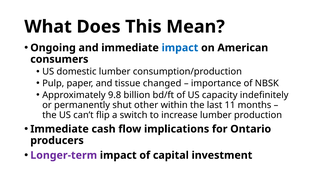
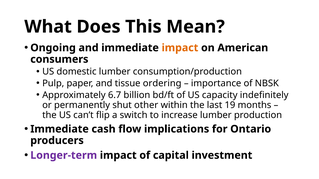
impact at (180, 48) colour: blue -> orange
changed: changed -> ordering
9.8: 9.8 -> 6.7
11: 11 -> 19
